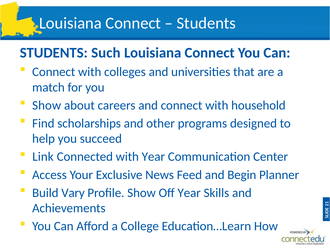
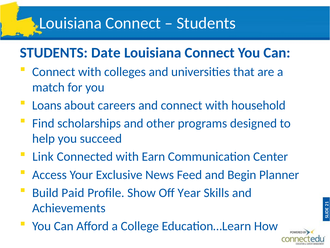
Such: Such -> Date
Show at (47, 105): Show -> Loans
with Year: Year -> Earn
Vary: Vary -> Paid
